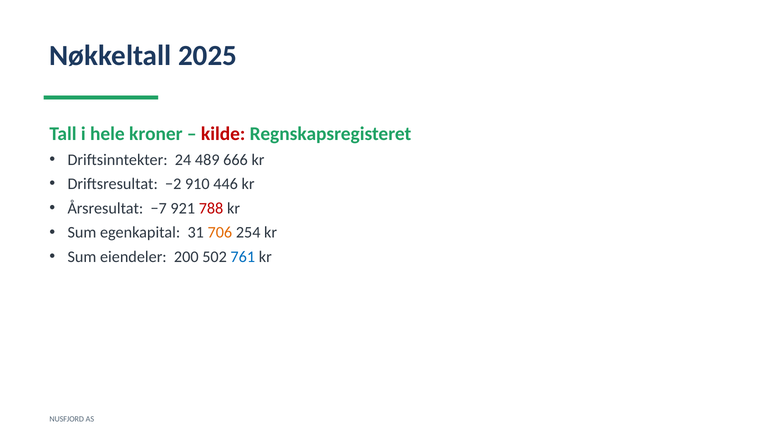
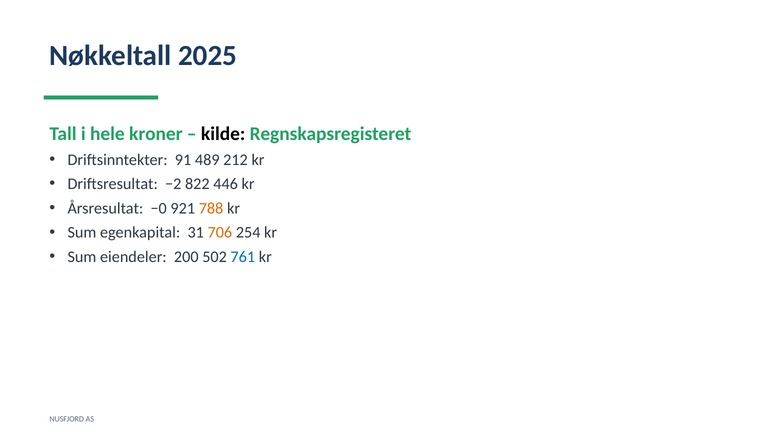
kilde colour: red -> black
24: 24 -> 91
666: 666 -> 212
910: 910 -> 822
−7: −7 -> −0
788 colour: red -> orange
